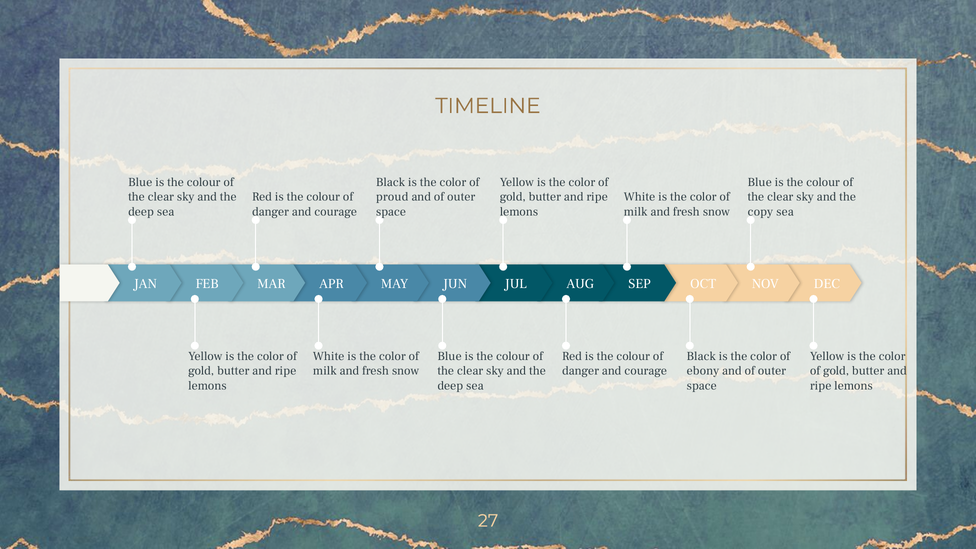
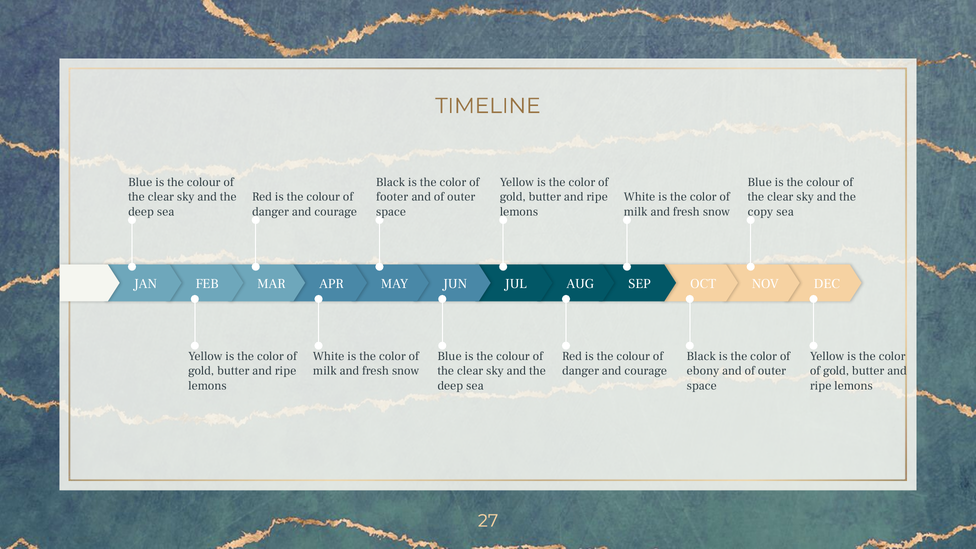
proud: proud -> footer
